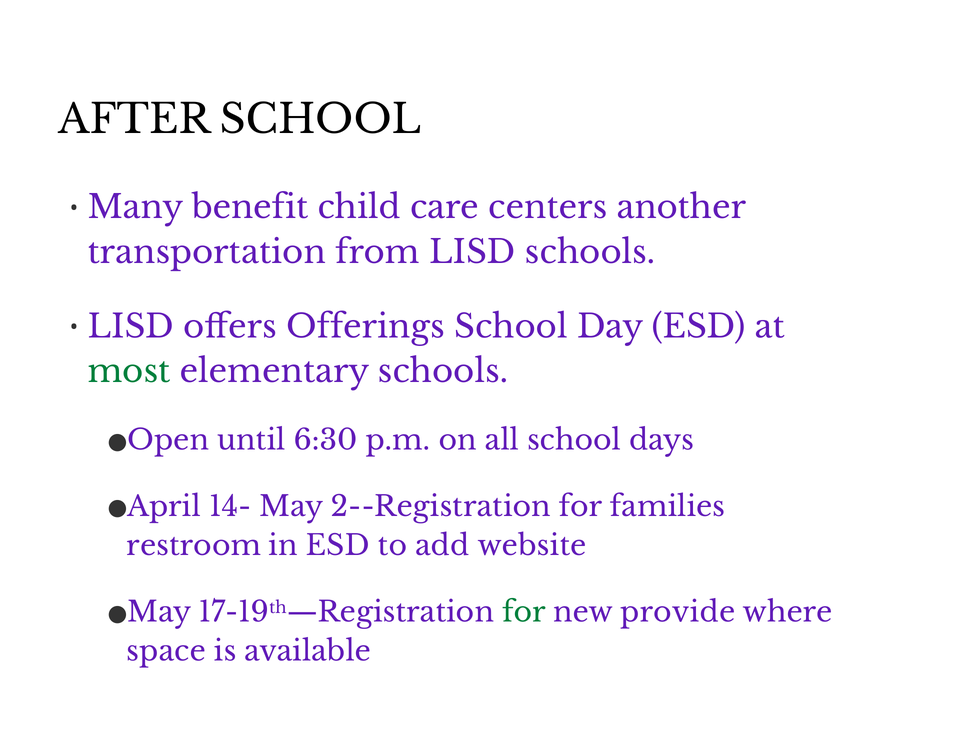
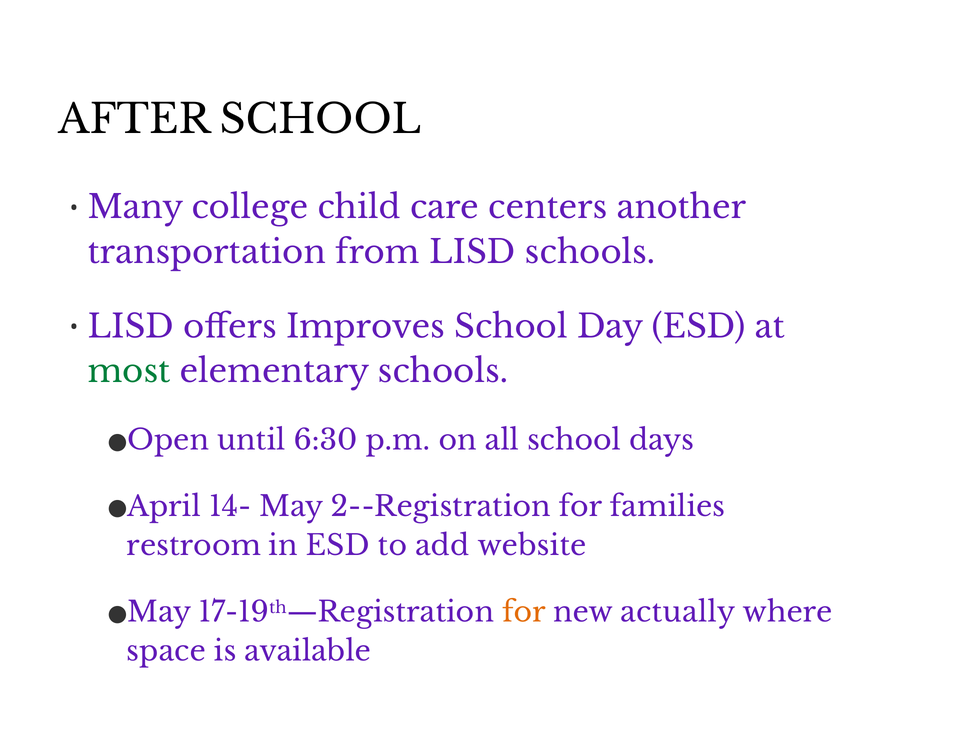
benefit: benefit -> college
Offerings: Offerings -> Improves
for at (524, 612) colour: green -> orange
provide: provide -> actually
